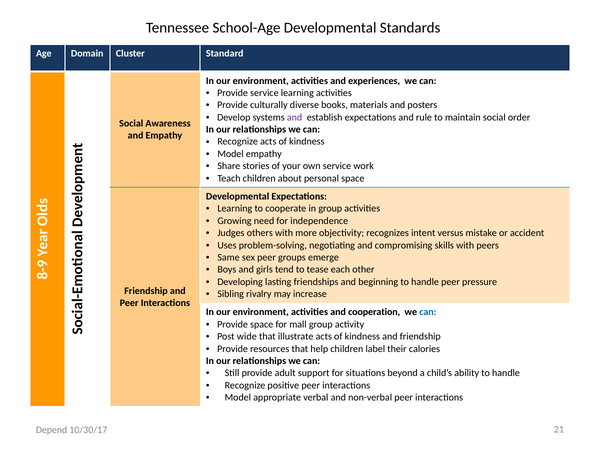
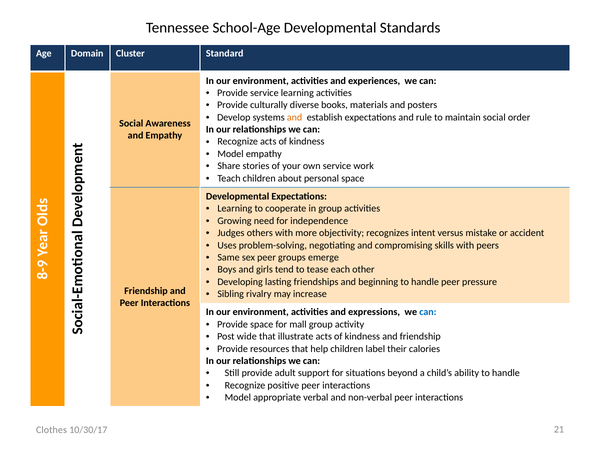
and at (295, 117) colour: purple -> orange
cooperation: cooperation -> expressions
Depend: Depend -> Clothes
